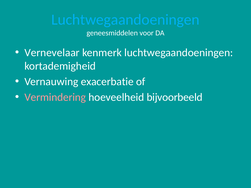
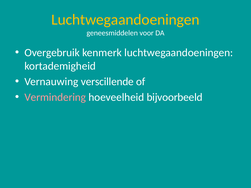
Luchtwegaandoeningen at (125, 20) colour: light blue -> yellow
Vernevelaar: Vernevelaar -> Overgebruik
exacerbatie: exacerbatie -> verscillende
